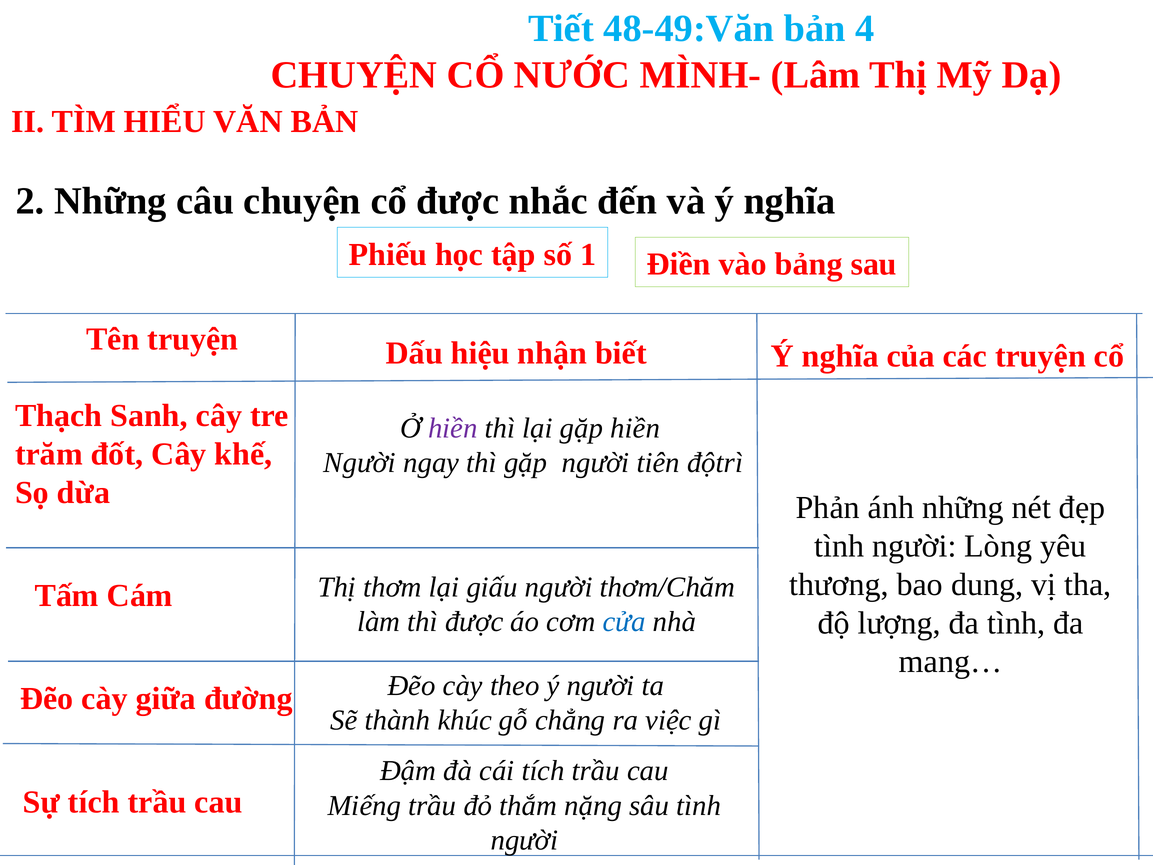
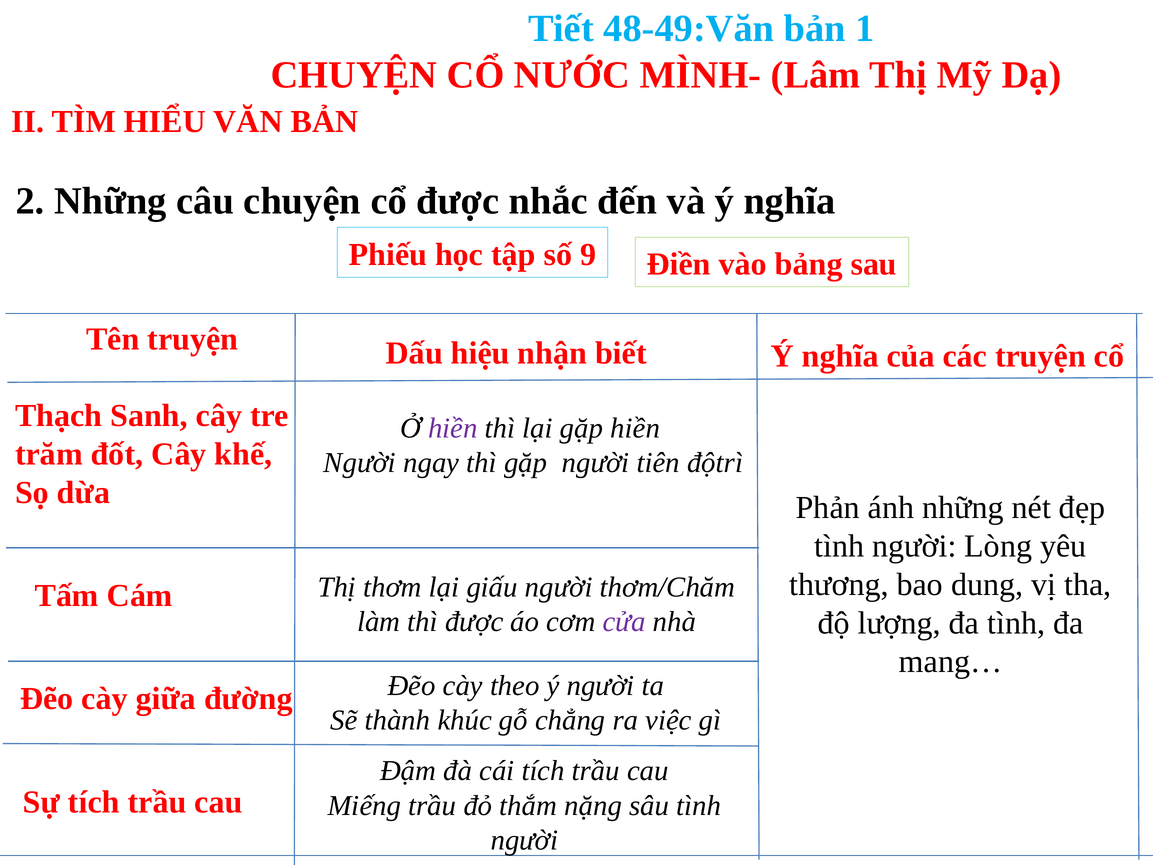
4: 4 -> 1
1: 1 -> 9
cửa colour: blue -> purple
